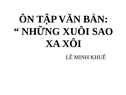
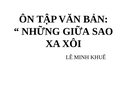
XUÔI: XUÔI -> GIỮA
